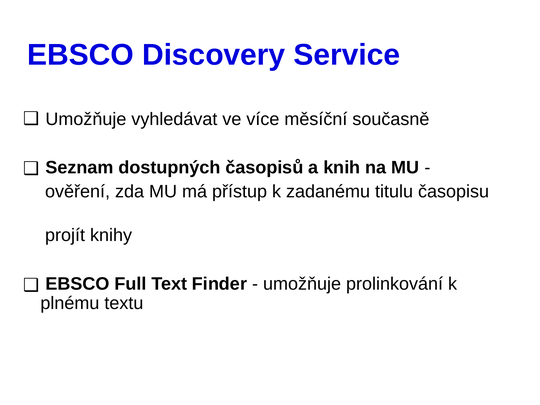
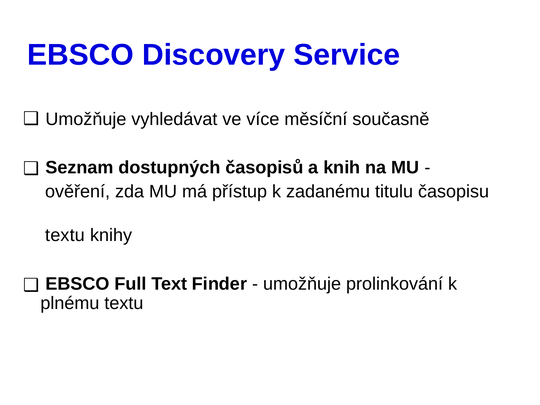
projít at (65, 235): projít -> textu
